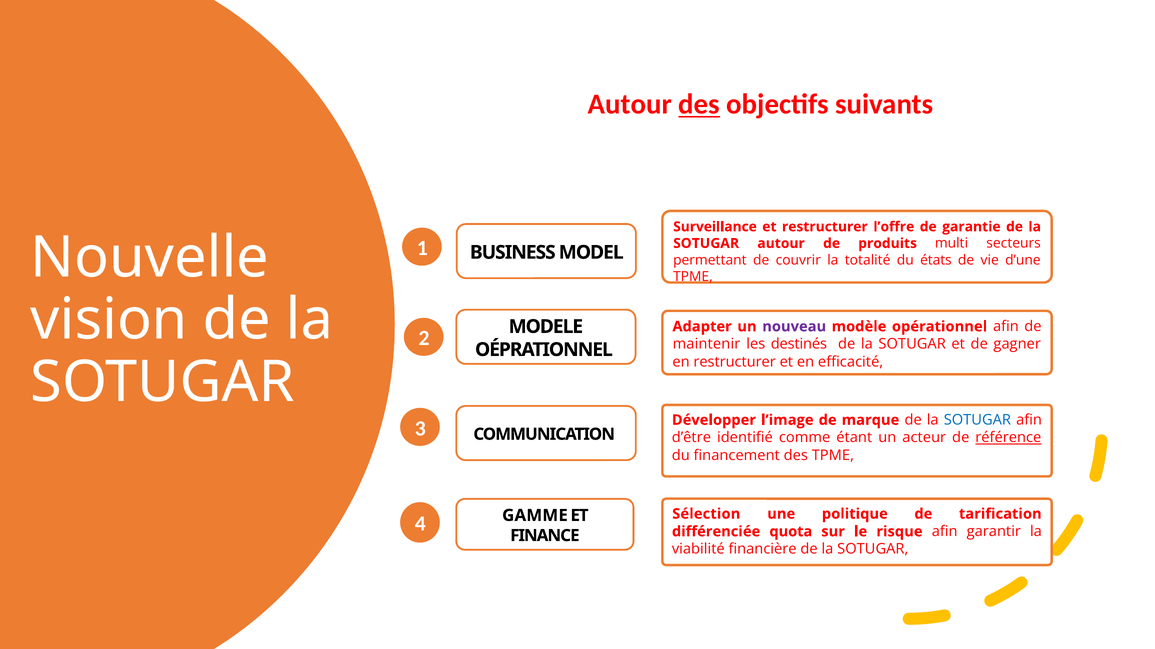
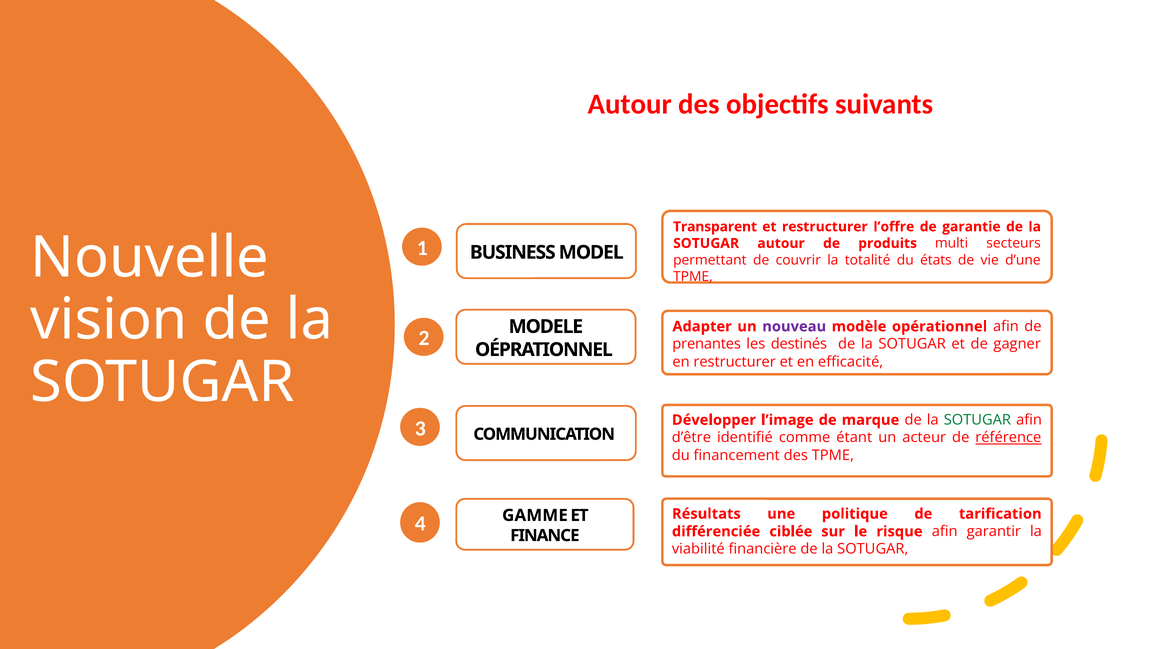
des at (699, 104) underline: present -> none
Surveillance: Surveillance -> Transparent
maintenir: maintenir -> prenantes
SOTUGAR at (977, 420) colour: blue -> green
Sélection: Sélection -> Résultats
quota: quota -> ciblée
